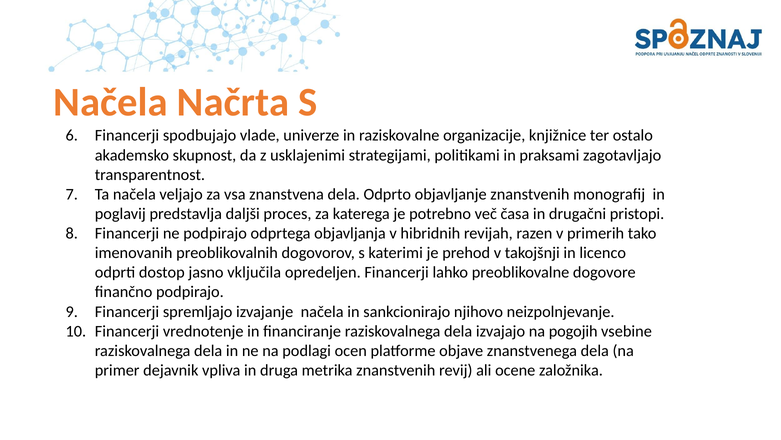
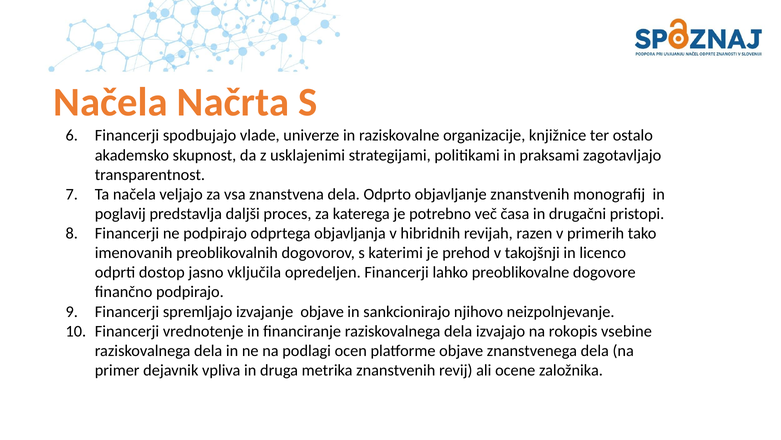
izvajanje načela: načela -> objave
pogojih: pogojih -> rokopis
